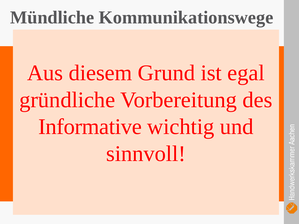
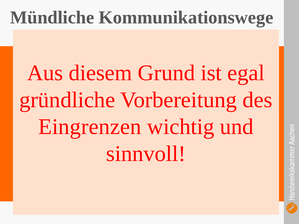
Informative: Informative -> Eingrenzen
